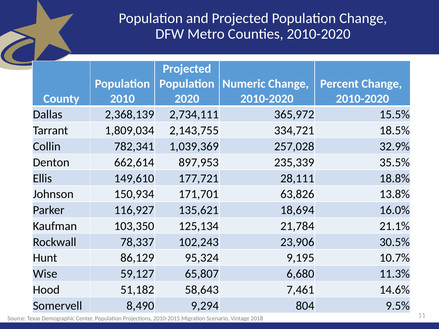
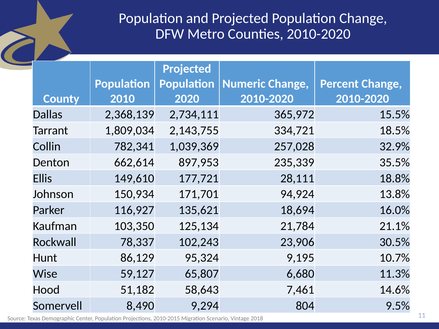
63,826: 63,826 -> 94,924
